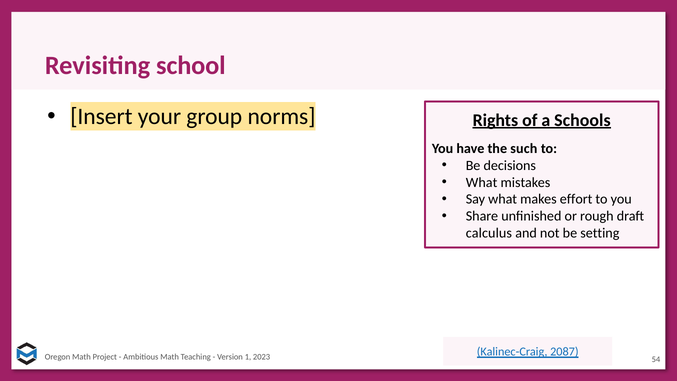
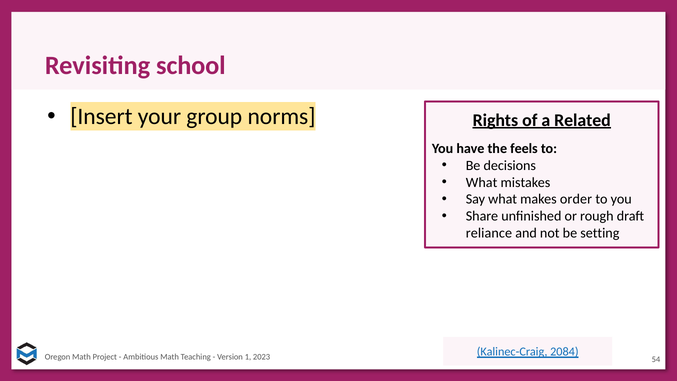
Schools: Schools -> Related
such: such -> feels
effort: effort -> order
calculus: calculus -> reliance
2087: 2087 -> 2084
